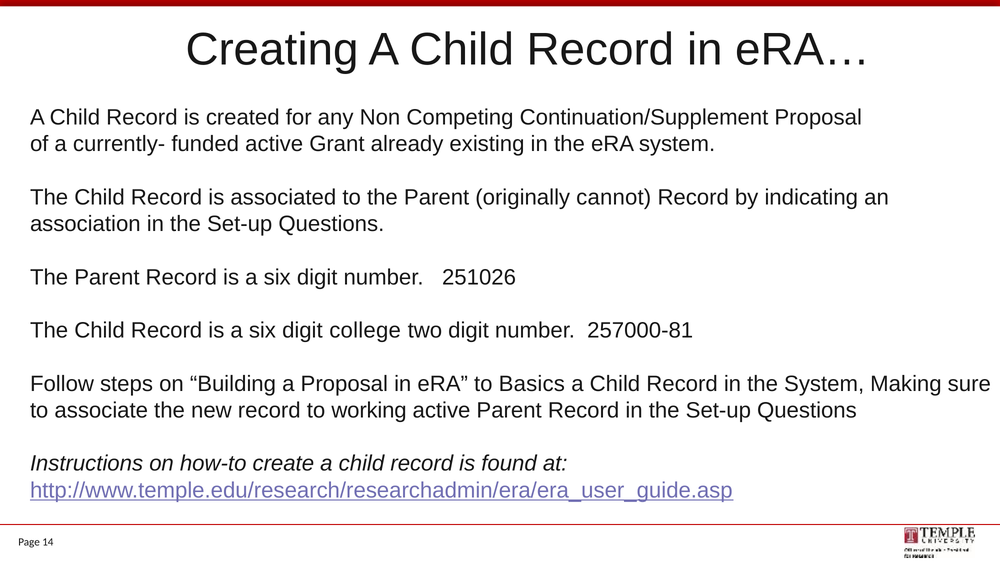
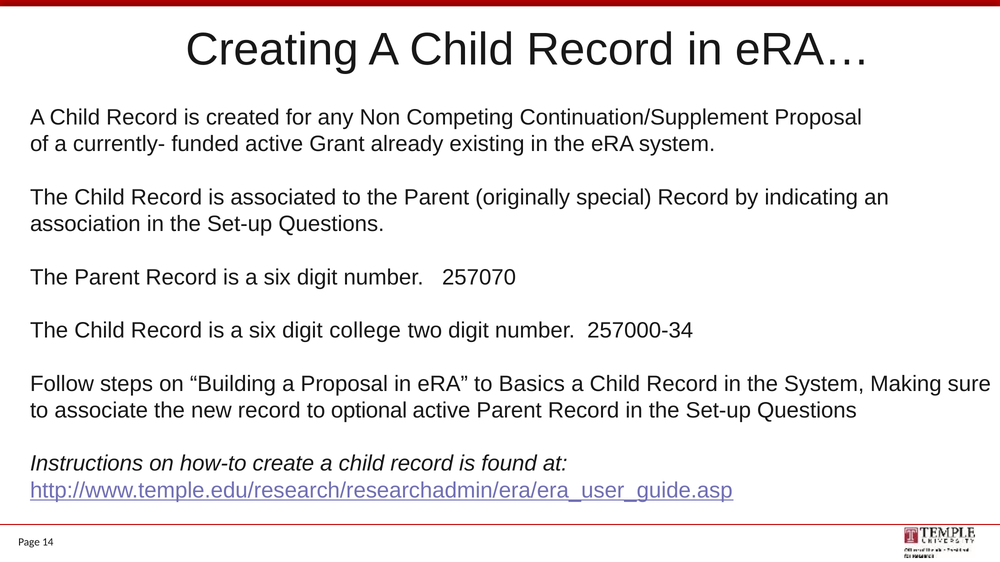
cannot: cannot -> special
251026: 251026 -> 257070
257000-81: 257000-81 -> 257000-34
working: working -> optional
